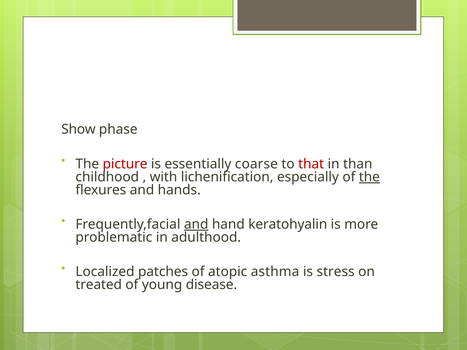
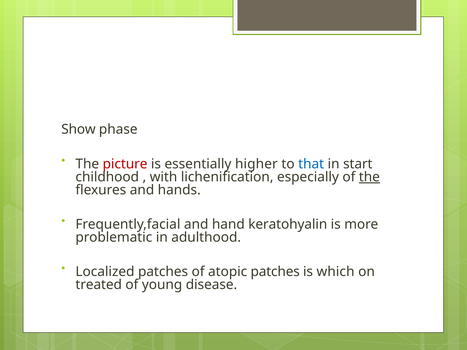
coarse: coarse -> higher
that colour: red -> blue
than: than -> start
and at (196, 224) underline: present -> none
atopic asthma: asthma -> patches
stress: stress -> which
